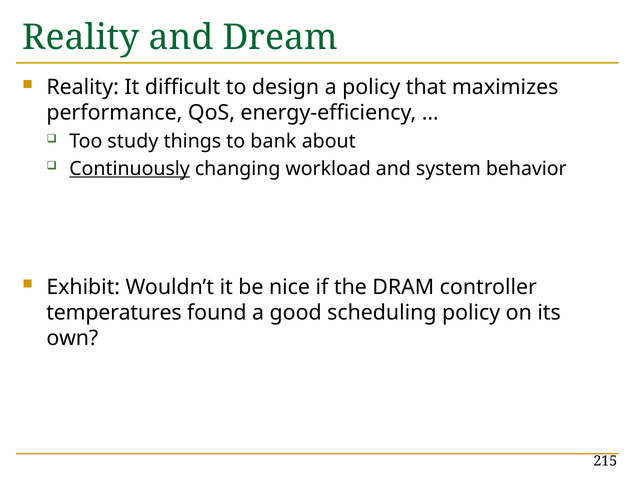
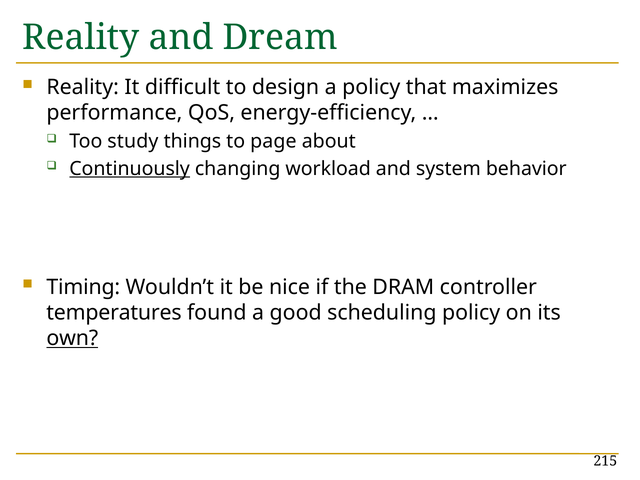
bank: bank -> page
Exhibit: Exhibit -> Timing
own underline: none -> present
